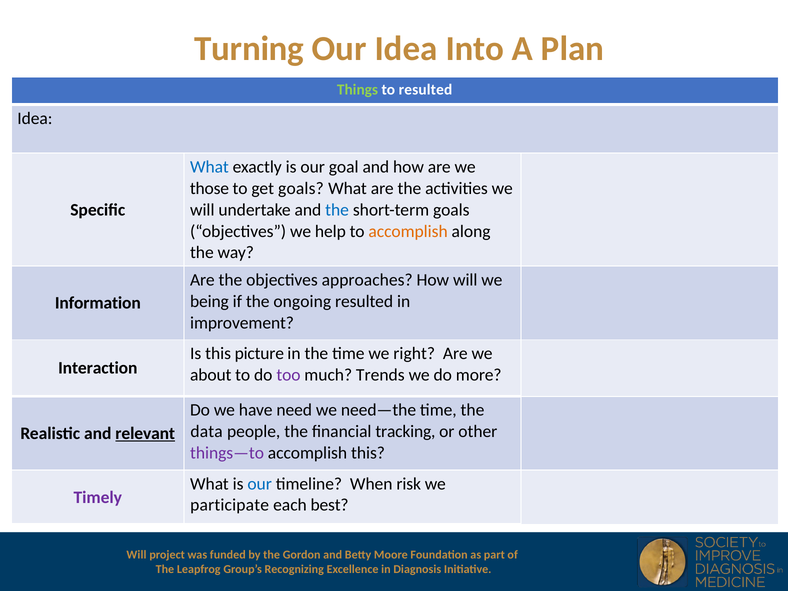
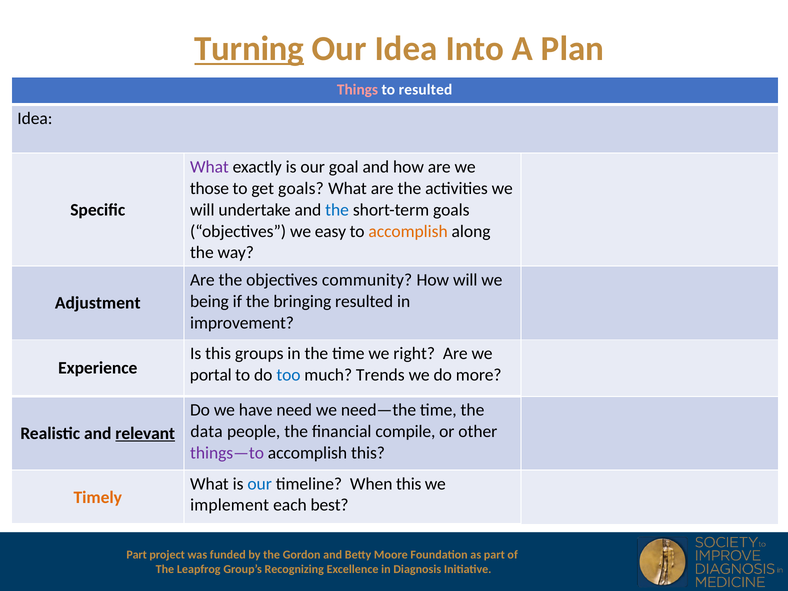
Turning underline: none -> present
Things colour: light green -> pink
What at (209, 167) colour: blue -> purple
help: help -> easy
approaches: approaches -> community
ongoing: ongoing -> bringing
Information: Information -> Adjustment
picture: picture -> groups
Interaction: Interaction -> Experience
about: about -> portal
too colour: purple -> blue
tracking: tracking -> compile
When risk: risk -> this
Timely colour: purple -> orange
participate: participate -> implement
Will at (136, 555): Will -> Part
